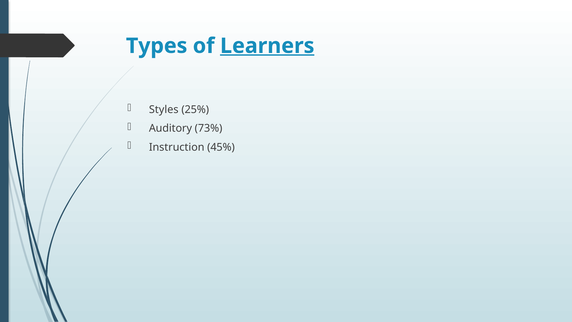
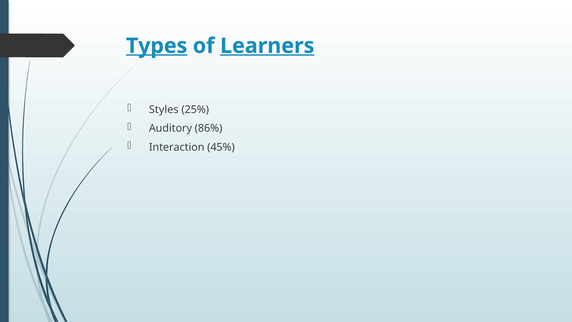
Types underline: none -> present
73%: 73% -> 86%
Instruction: Instruction -> Interaction
